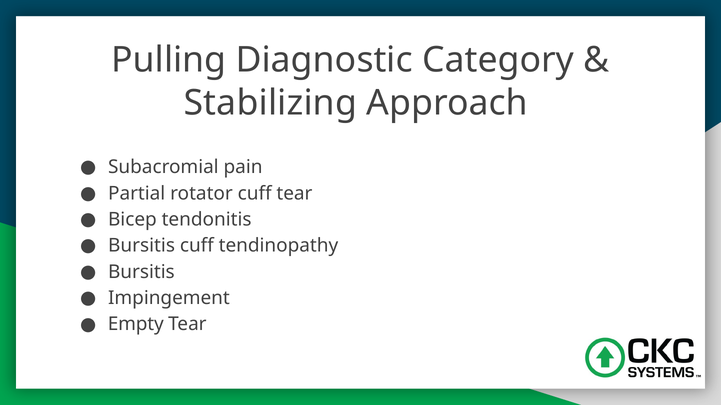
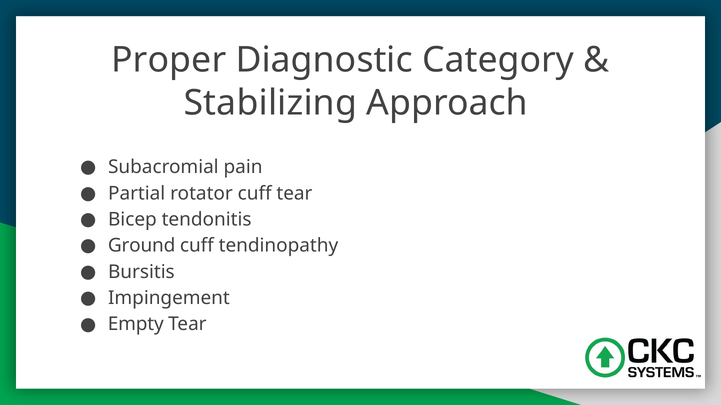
Pulling: Pulling -> Proper
Bursitis at (142, 246): Bursitis -> Ground
